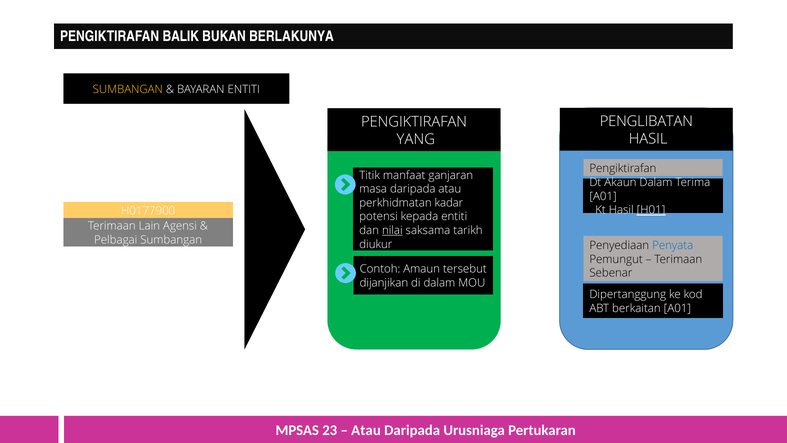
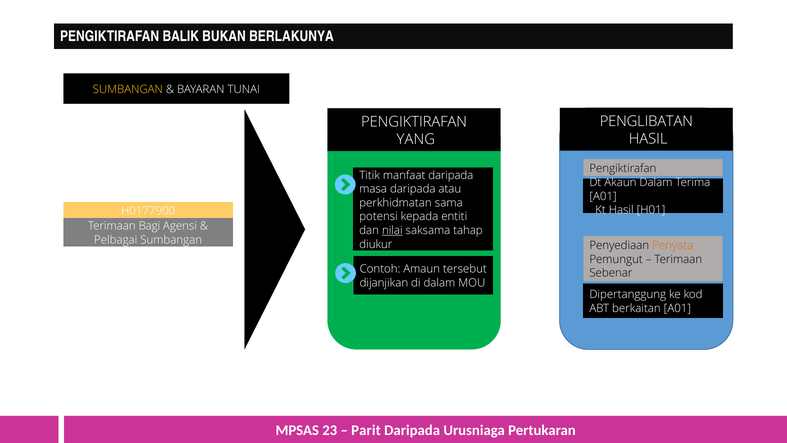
BAYARAN ENTITI: ENTITI -> TUNAI
manfaat ganjaran: ganjaran -> daripada
kadar: kadar -> sama
H01 underline: present -> none
Lain: Lain -> Bagi
tarikh: tarikh -> tahap
Penyata colour: blue -> orange
Atau at (366, 430): Atau -> Parit
